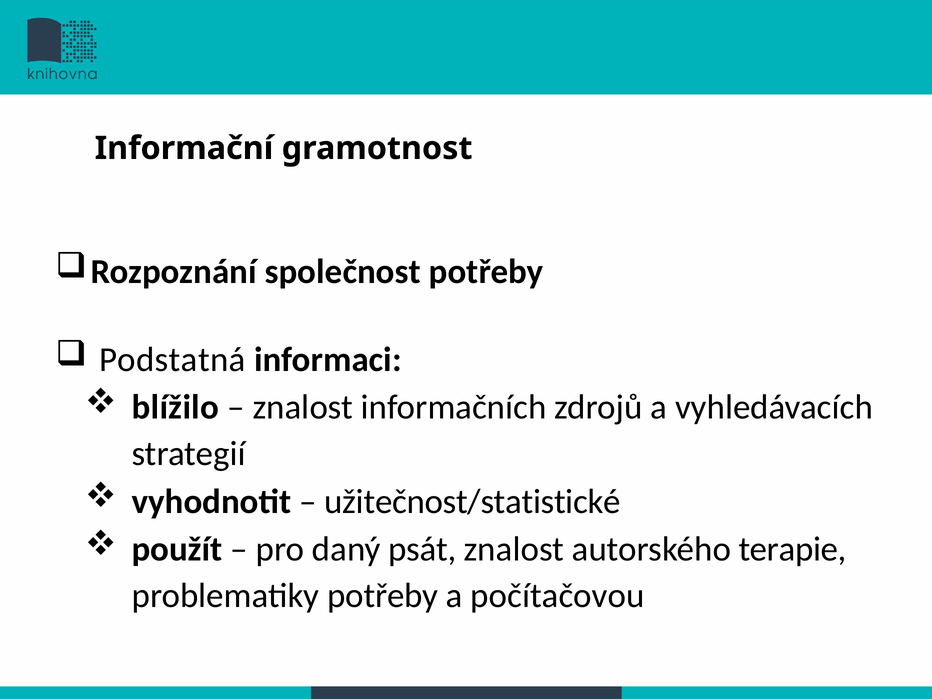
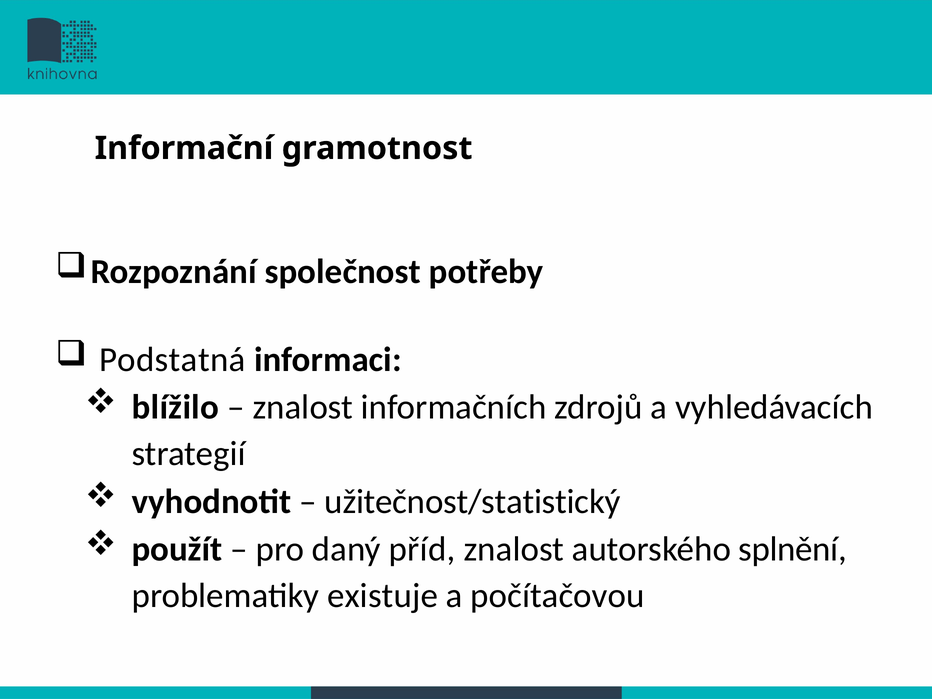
užitečnost/statistické: užitečnost/statistické -> užitečnost/statistický
psát: psát -> příd
terapie: terapie -> splnění
problematiky potřeby: potřeby -> existuje
